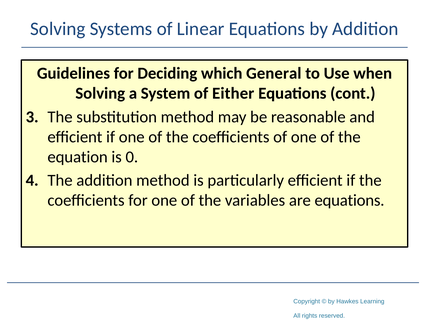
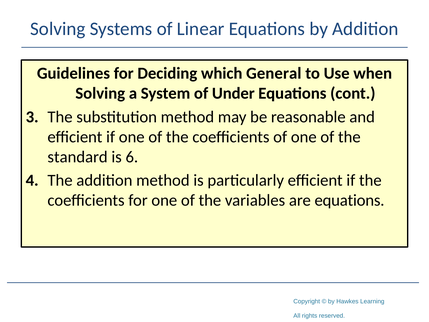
Either: Either -> Under
equation: equation -> standard
0: 0 -> 6
